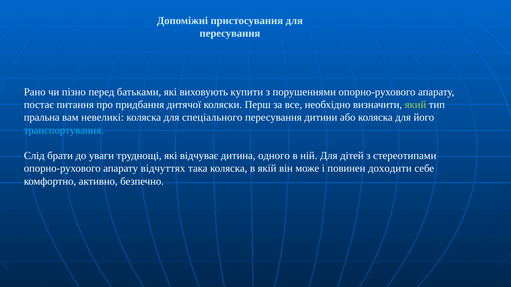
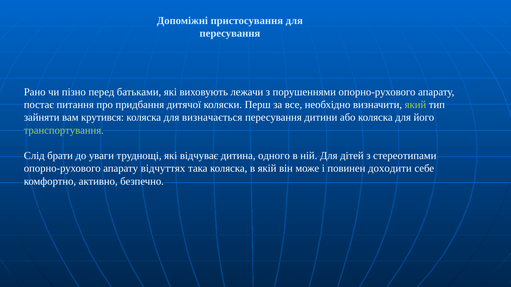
купити: купити -> лежачи
пральна: пральна -> зайняти
невеликі: невеликі -> крутився
спеціального: спеціального -> визначається
транспортування colour: light blue -> light green
